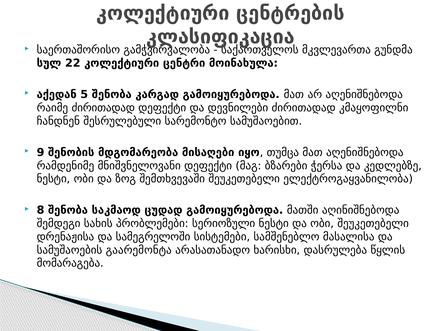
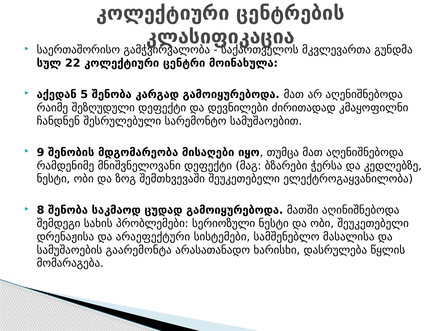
რაიმე ძირითადად: ძირითადად -> შეზღუდული
სამეგრელოში: სამეგრელოში -> არაეფექტური
